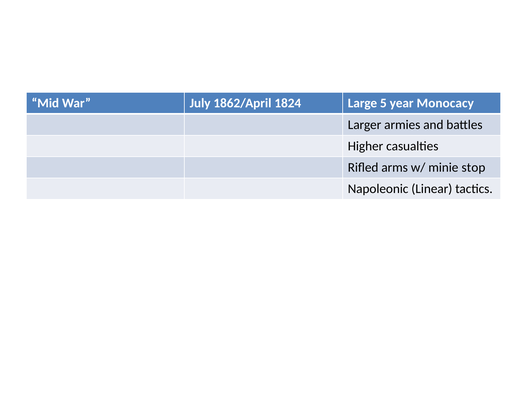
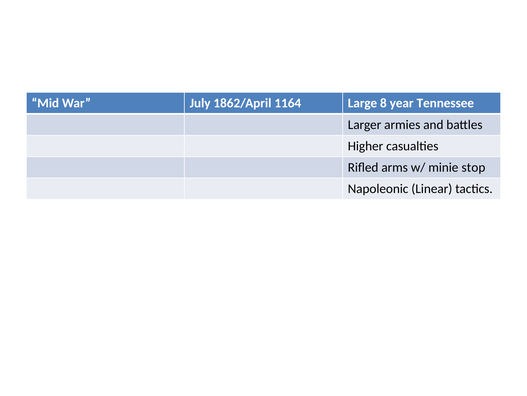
1824: 1824 -> 1164
5: 5 -> 8
Monocacy: Monocacy -> Tennessee
